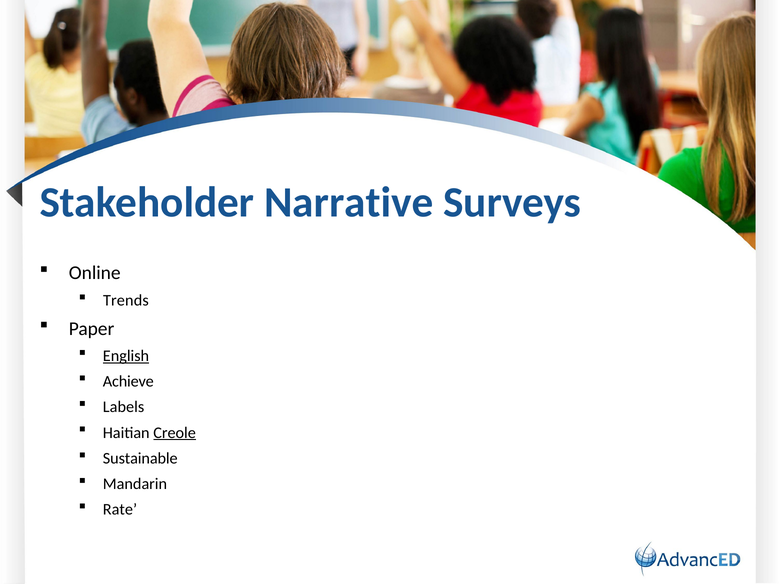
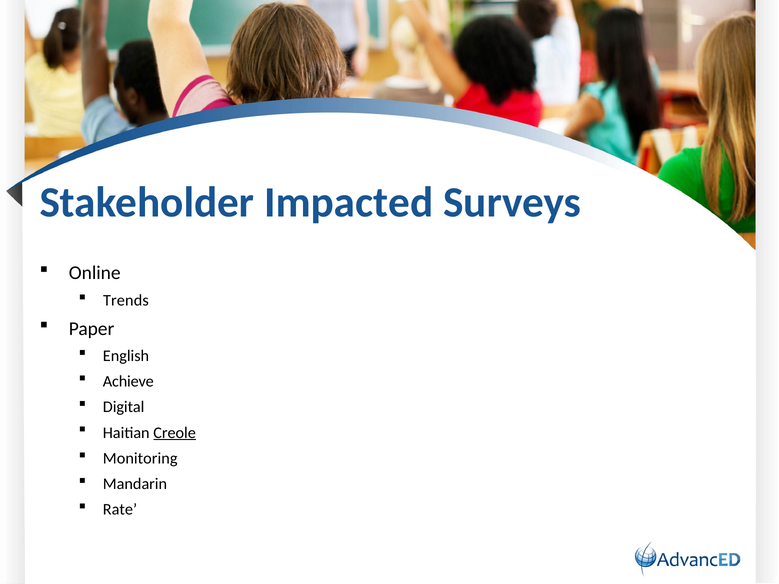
Narrative: Narrative -> Impacted
English underline: present -> none
Labels: Labels -> Digital
Sustainable: Sustainable -> Monitoring
